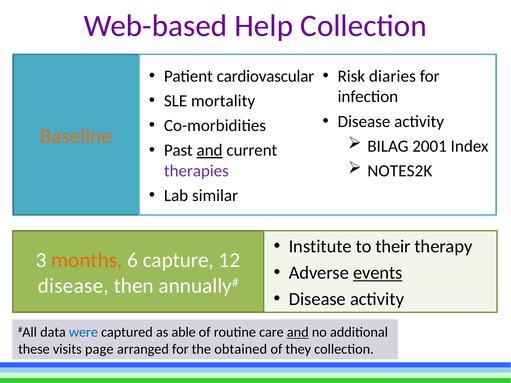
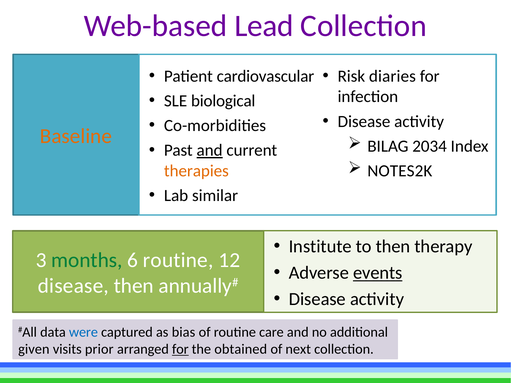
Help: Help -> Lead
mortality: mortality -> biological
2001: 2001 -> 2034
therapies colour: purple -> orange
to their: their -> then
months colour: orange -> green
6 capture: capture -> routine
able: able -> bias
and at (298, 332) underline: present -> none
these: these -> given
page: page -> prior
for at (180, 349) underline: none -> present
they: they -> next
